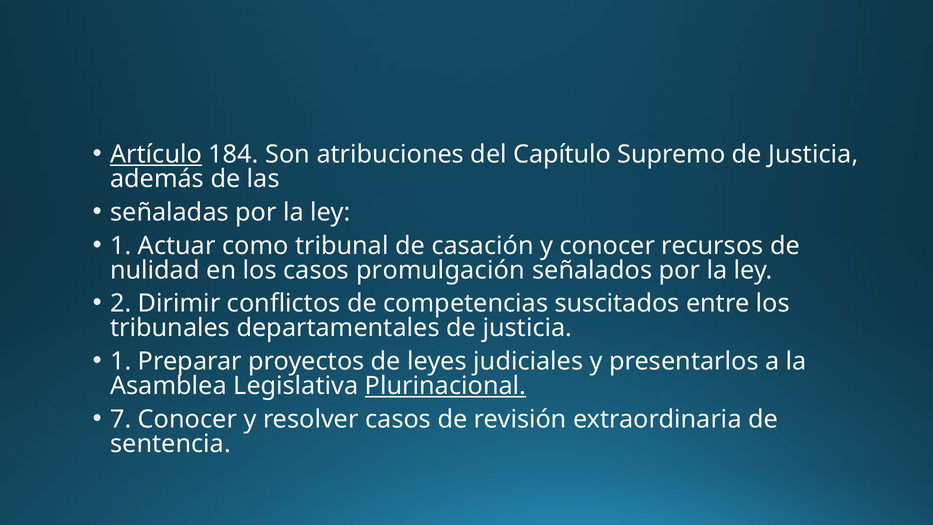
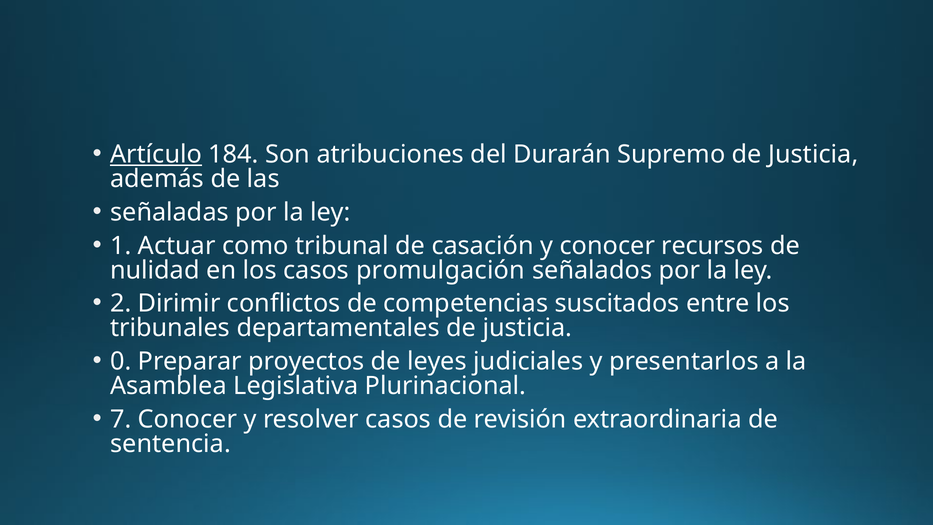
Capítulo: Capítulo -> Durarán
1 at (121, 361): 1 -> 0
Plurinacional underline: present -> none
